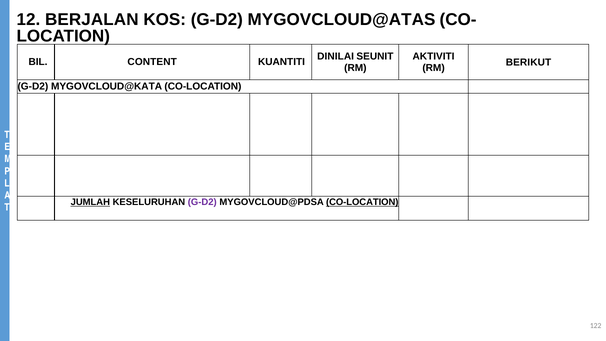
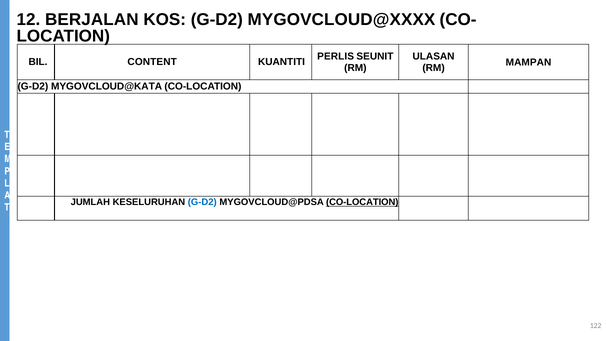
MYGOVCLOUD@ATAS: MYGOVCLOUD@ATAS -> MYGOVCLOUD@XXXX
DINILAI: DINILAI -> PERLIS
AKTIVITI: AKTIVITI -> ULASAN
BERIKUT: BERIKUT -> MAMPAN
JUMLAH underline: present -> none
G-D2 at (202, 202) colour: purple -> blue
